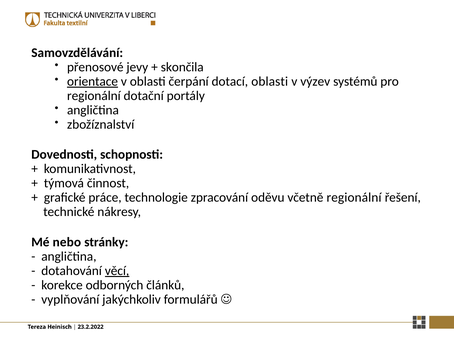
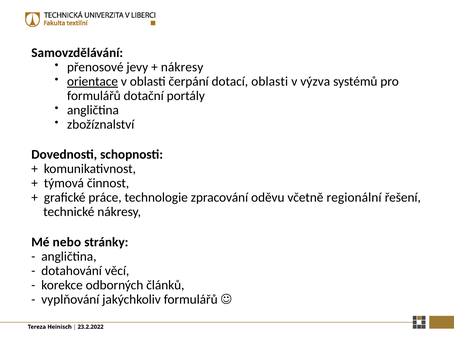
skončila at (182, 67): skončila -> nákresy
výzev: výzev -> výzva
regionální at (94, 96): regionální -> formulářů
věcí underline: present -> none
